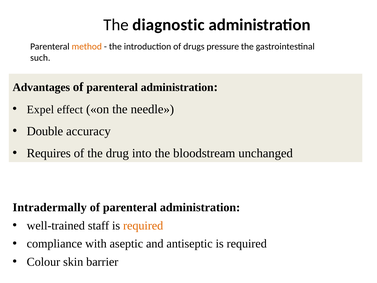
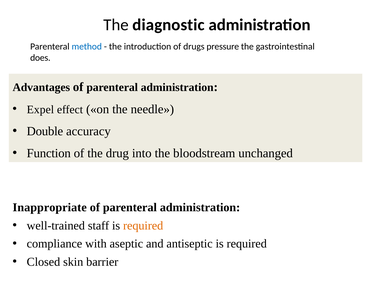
method colour: orange -> blue
such: such -> does
Requires: Requires -> Function
Intradermally: Intradermally -> Inappropriate
Colour: Colour -> Closed
